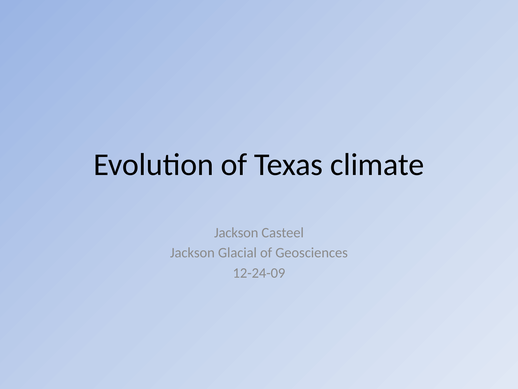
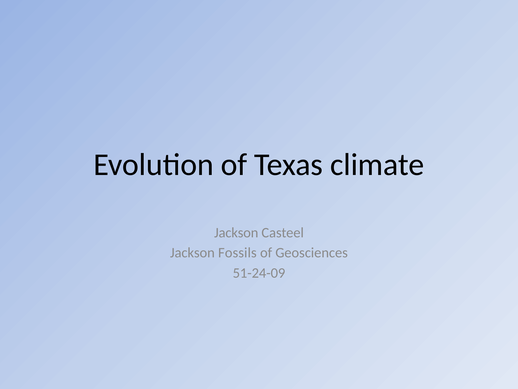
Glacial: Glacial -> Fossils
12-24-09: 12-24-09 -> 51-24-09
